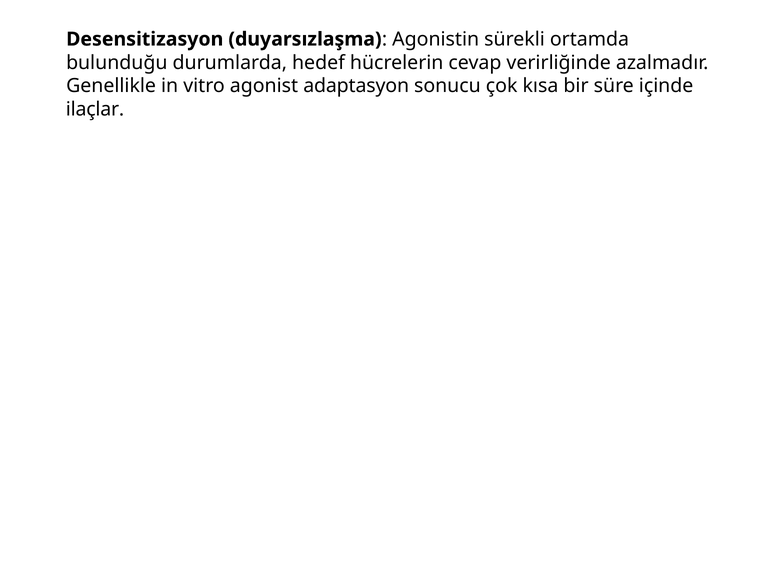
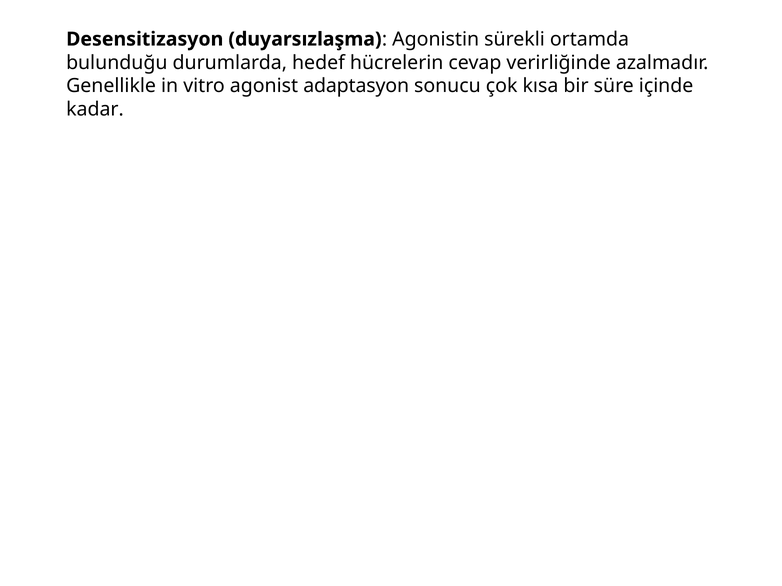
ilaçlar: ilaçlar -> kadar
